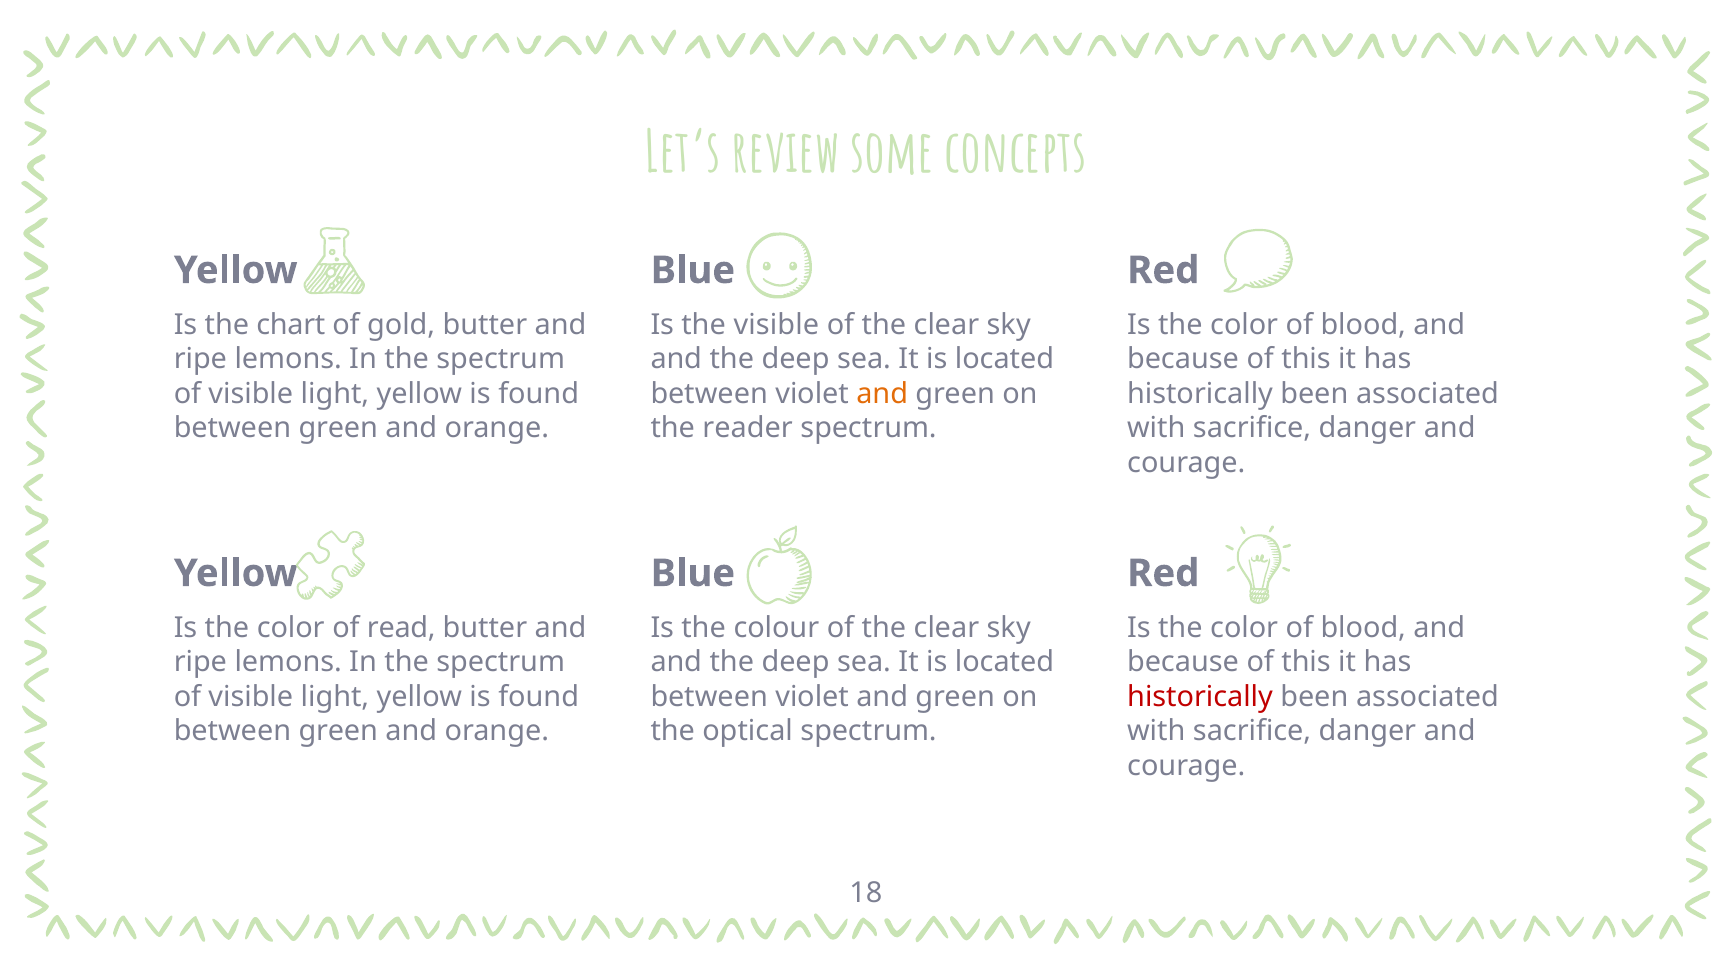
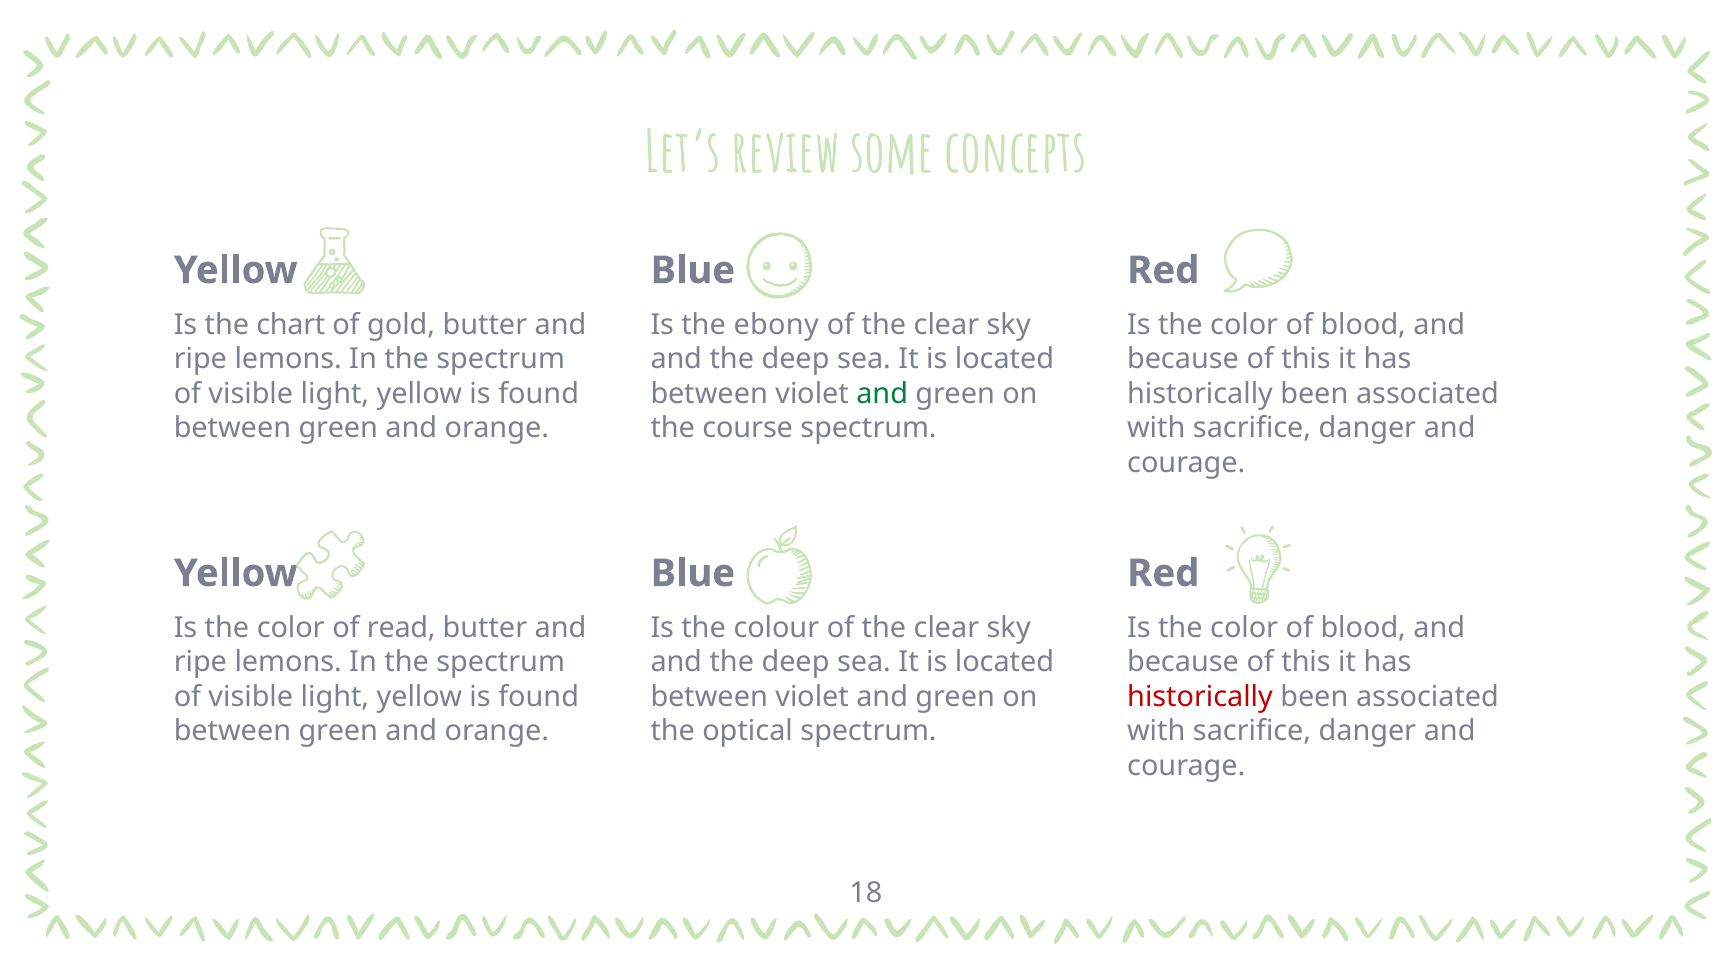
the visible: visible -> ebony
and at (882, 394) colour: orange -> green
reader: reader -> course
